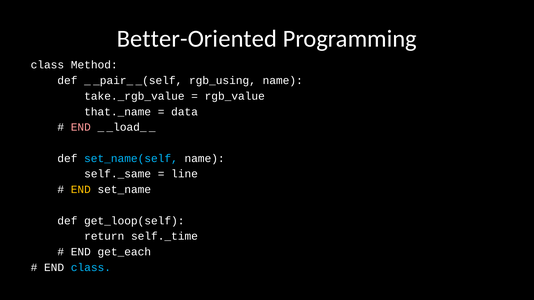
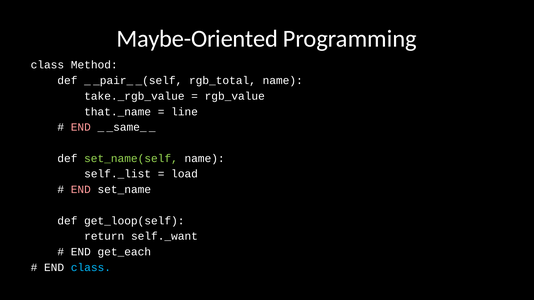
Better-Oriented: Better-Oriented -> Maybe-Oriented
rgb_using: rgb_using -> rgb_total
data: data -> line
_load_: _load_ -> _same_
set_name(self colour: light blue -> light green
self._same: self._same -> self._list
line: line -> load
END at (81, 190) colour: yellow -> pink
self._time: self._time -> self._want
